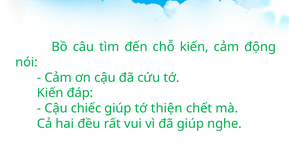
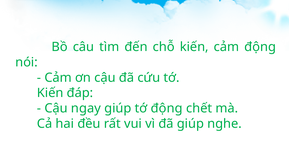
chiếc: chiếc -> ngay
tớ thiện: thiện -> động
